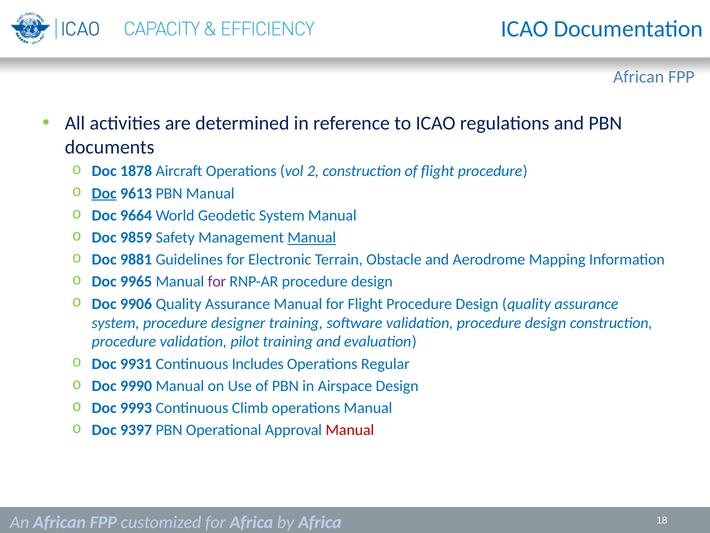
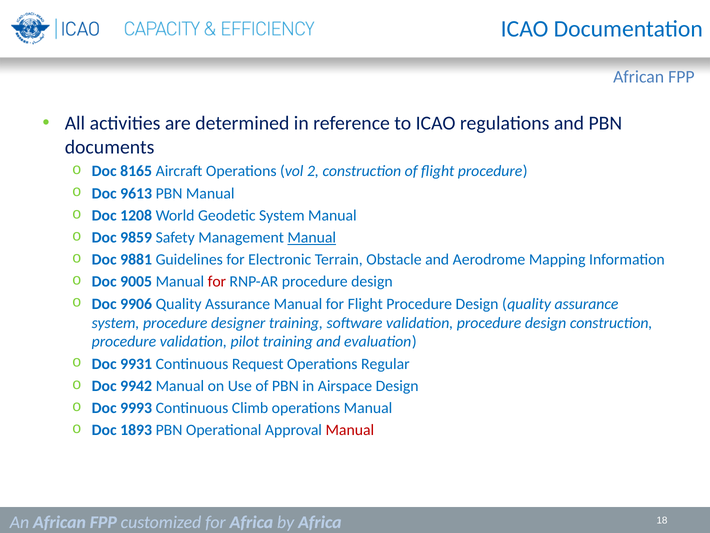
1878: 1878 -> 8165
Doc at (104, 193) underline: present -> none
9664: 9664 -> 1208
9965: 9965 -> 9005
for at (217, 282) colour: purple -> red
Includes: Includes -> Request
9990: 9990 -> 9942
9397: 9397 -> 1893
